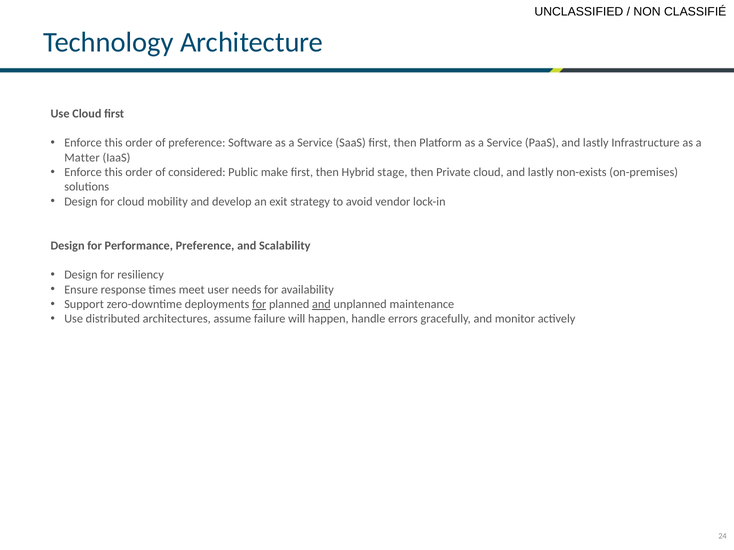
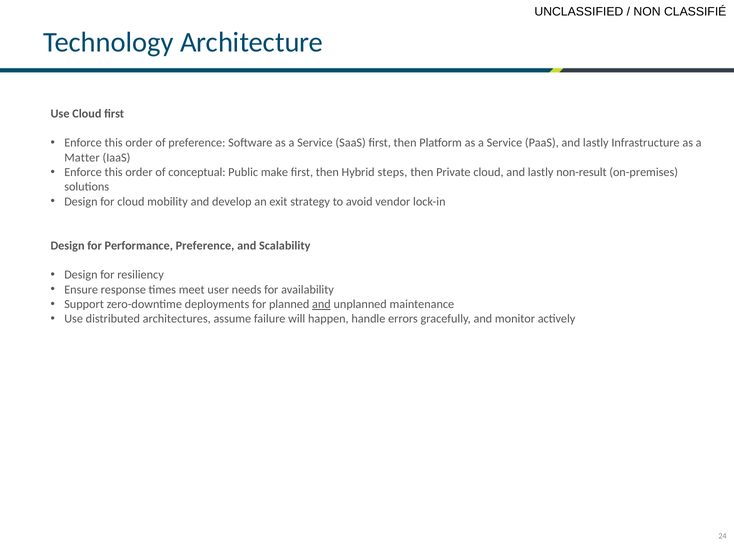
considered: considered -> conceptual
stage: stage -> steps
non-exists: non-exists -> non-result
for at (259, 304) underline: present -> none
